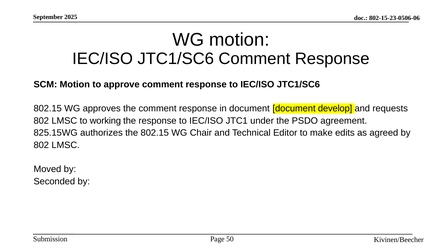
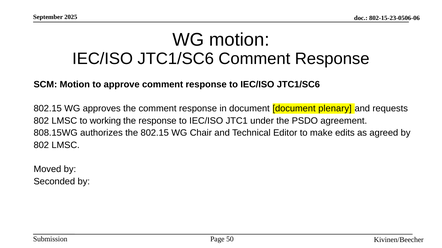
develop: develop -> plenary
825.15WG: 825.15WG -> 808.15WG
